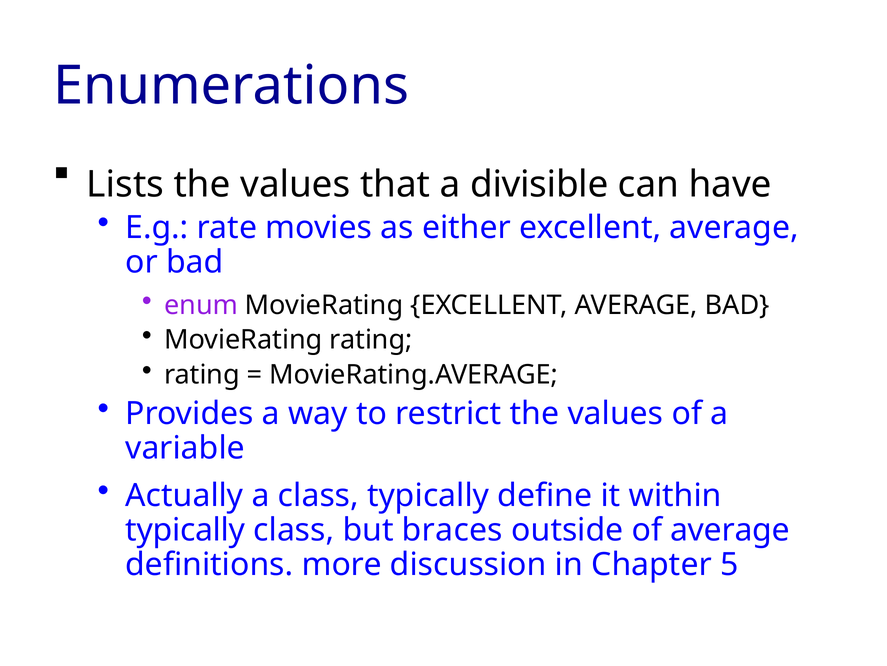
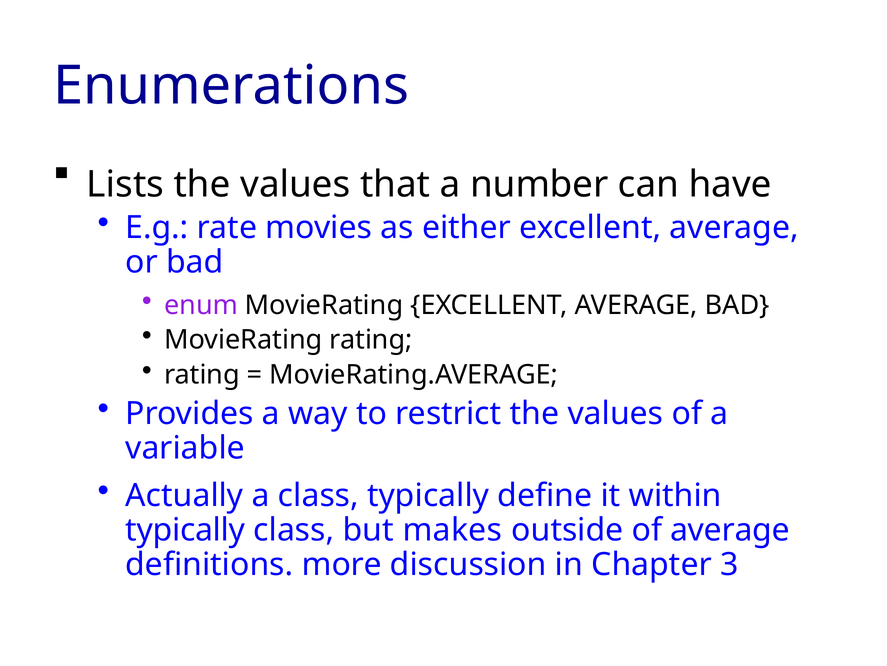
divisible: divisible -> number
braces: braces -> makes
5: 5 -> 3
